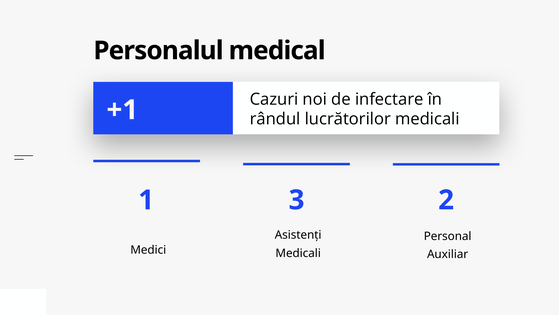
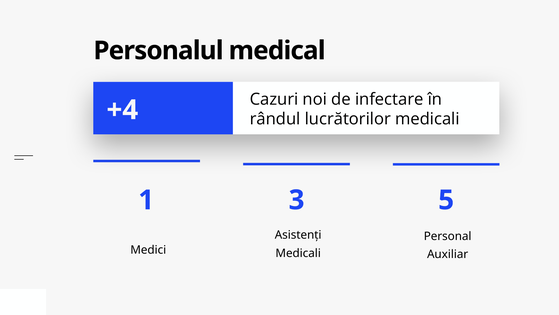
+1: +1 -> +4
2: 2 -> 5
